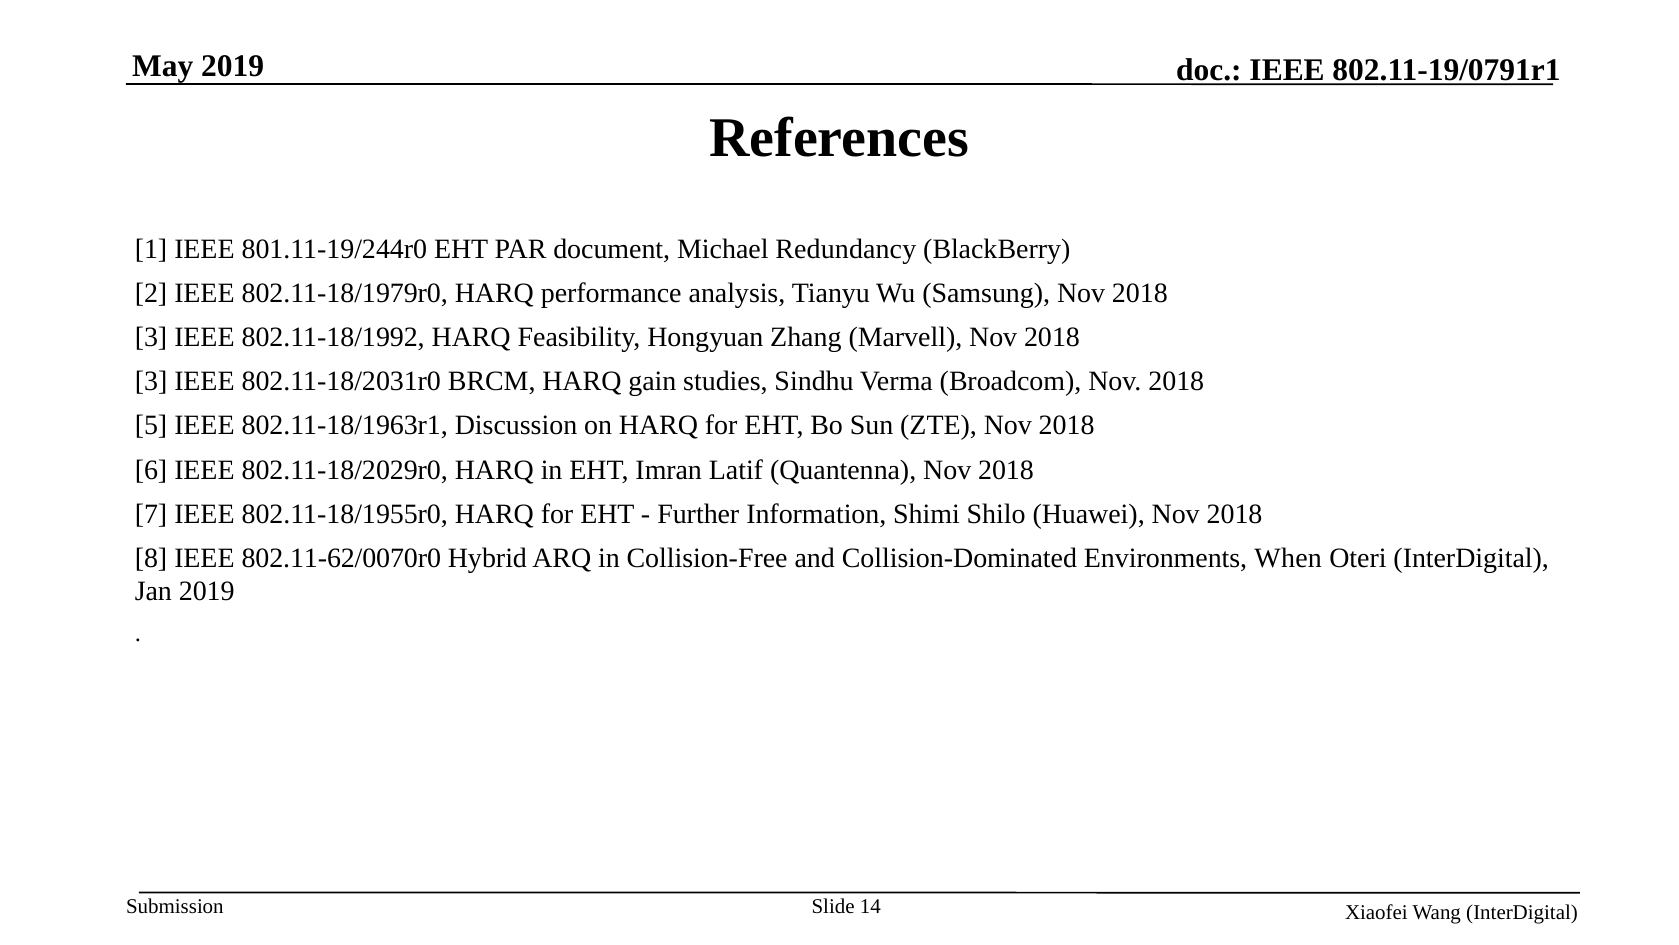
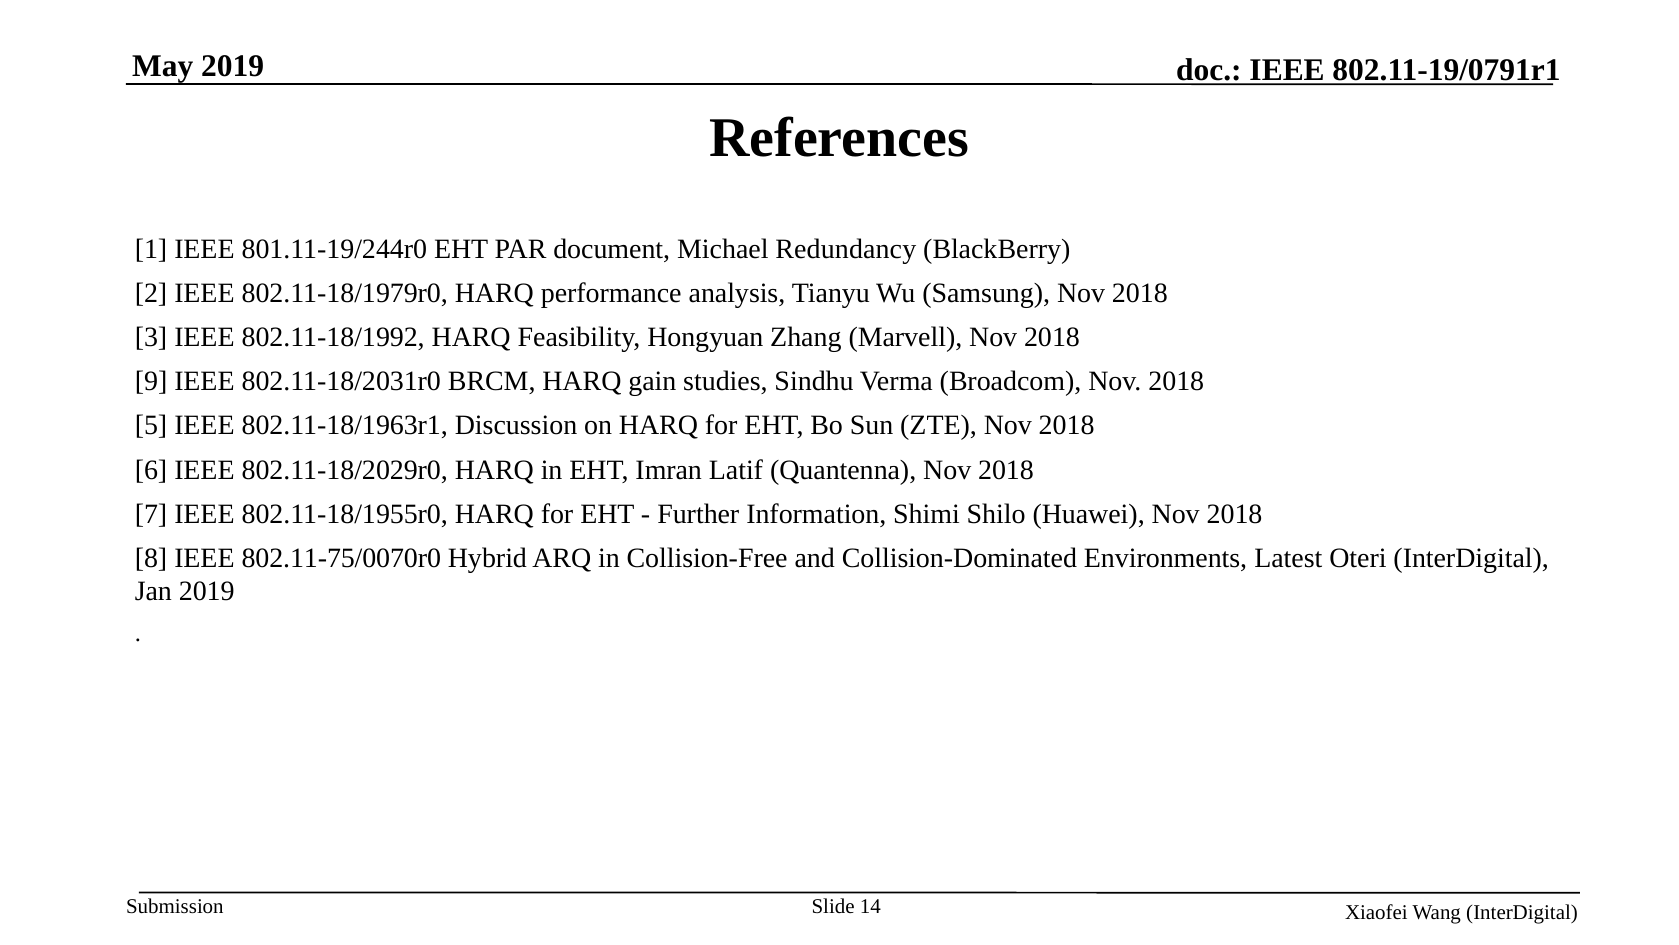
3 at (151, 381): 3 -> 9
802.11-62/0070r0: 802.11-62/0070r0 -> 802.11-75/0070r0
When: When -> Latest
